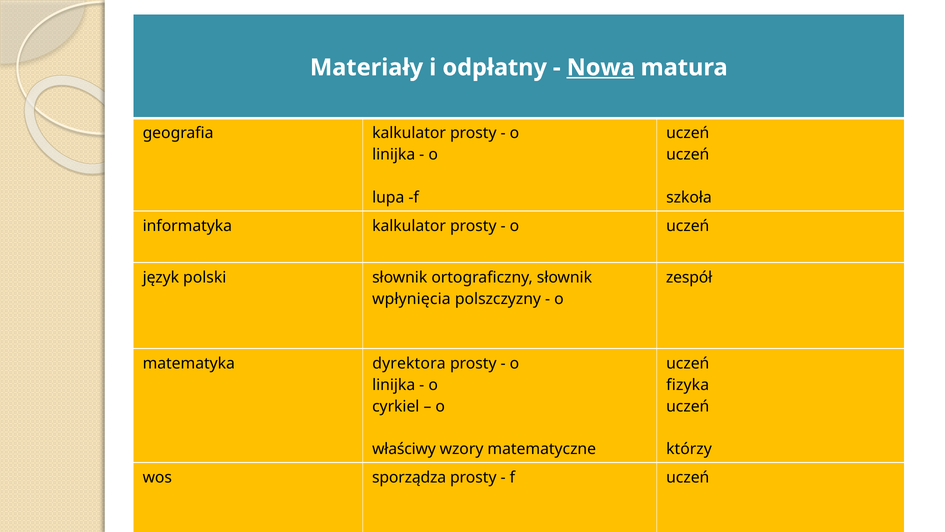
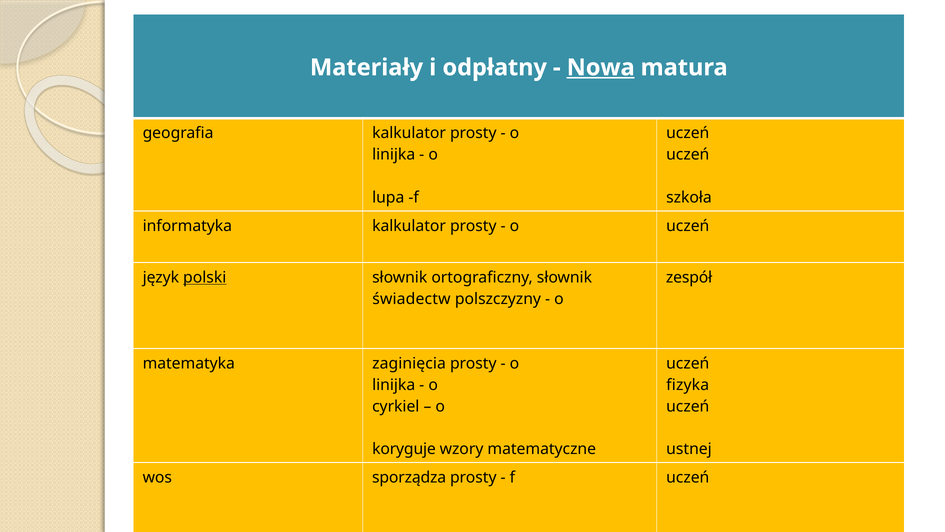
polski underline: none -> present
wpłynięcia: wpłynięcia -> świadectw
dyrektora: dyrektora -> zaginięcia
właściwy: właściwy -> koryguje
którzy: którzy -> ustnej
